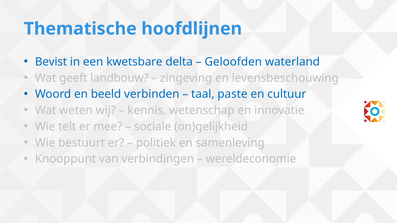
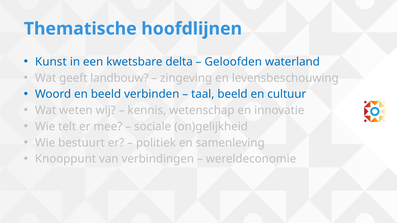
Bevist: Bevist -> Kunst
taal paste: paste -> beeld
